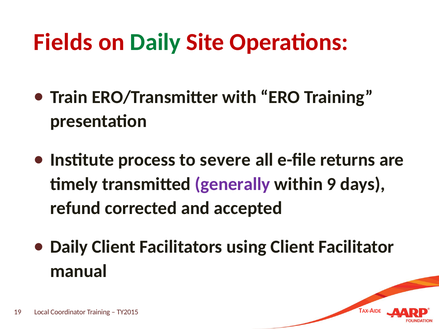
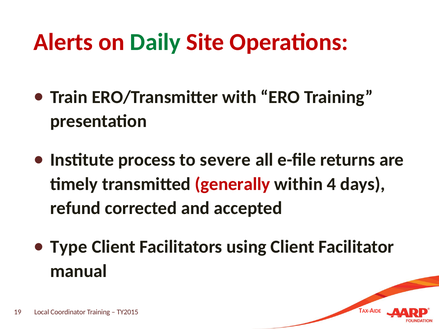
Fields: Fields -> Alerts
generally colour: purple -> red
9: 9 -> 4
Daily at (69, 247): Daily -> Type
